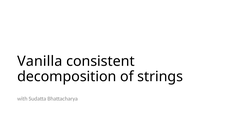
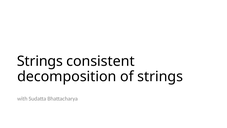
Vanilla at (40, 61): Vanilla -> Strings
